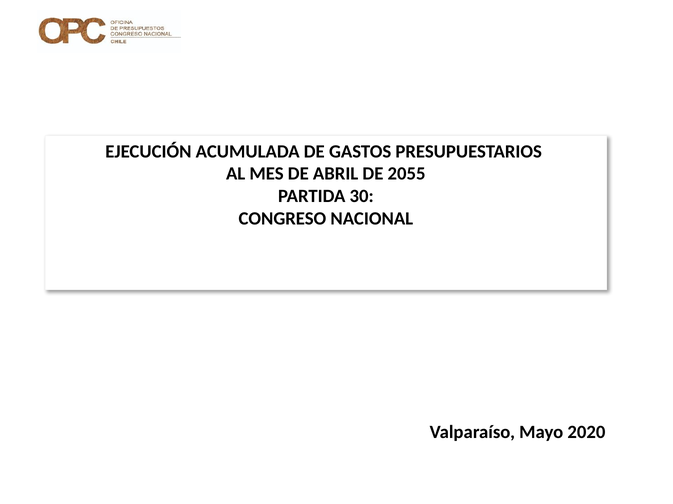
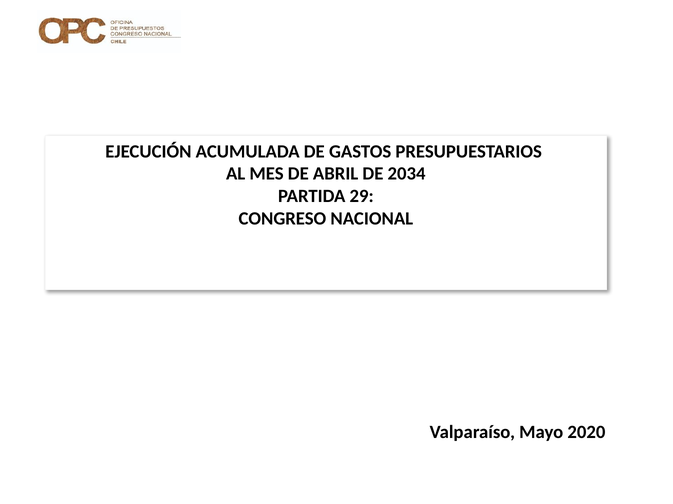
2055: 2055 -> 2034
30: 30 -> 29
